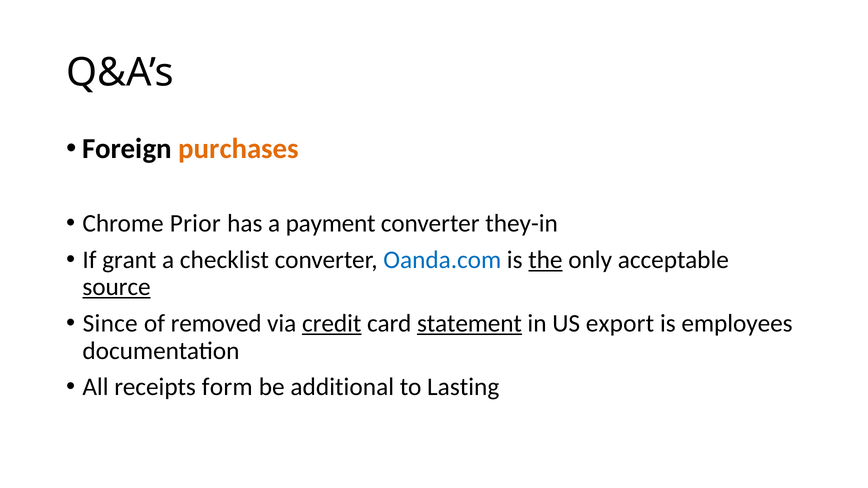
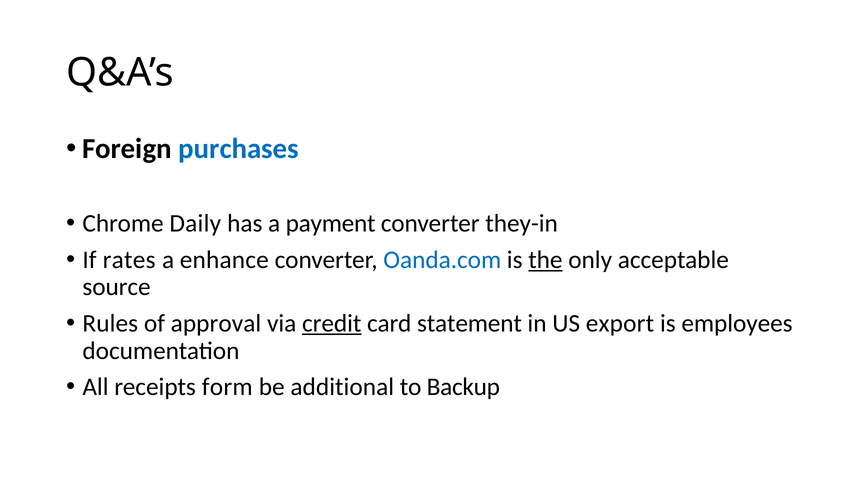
purchases colour: orange -> blue
Prior: Prior -> Daily
grant: grant -> rates
checklist: checklist -> enhance
source underline: present -> none
Since: Since -> Rules
removed: removed -> approval
statement underline: present -> none
Lasting: Lasting -> Backup
